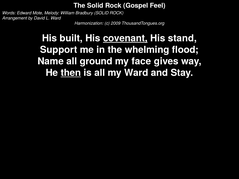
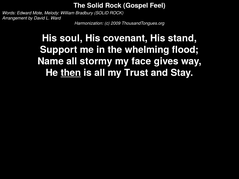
built: built -> soul
covenant underline: present -> none
ground: ground -> stormy
my Ward: Ward -> Trust
